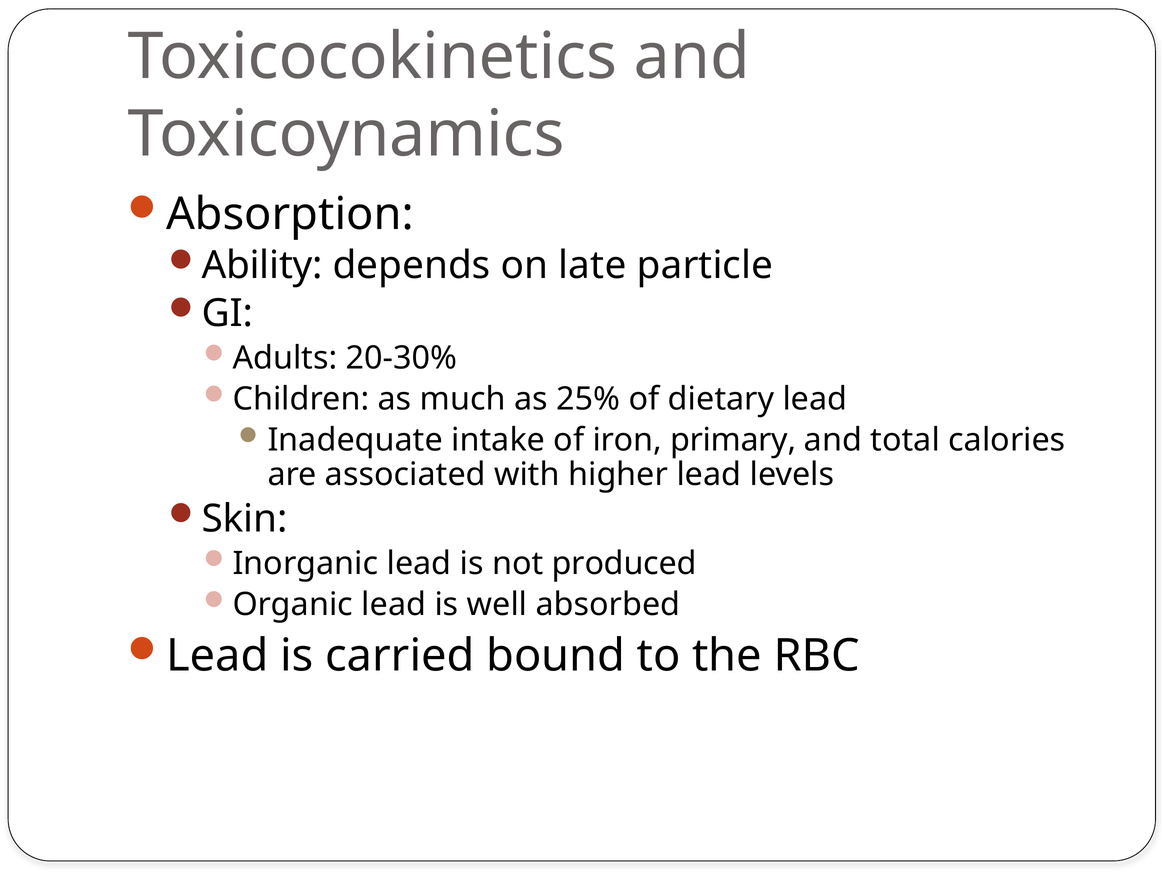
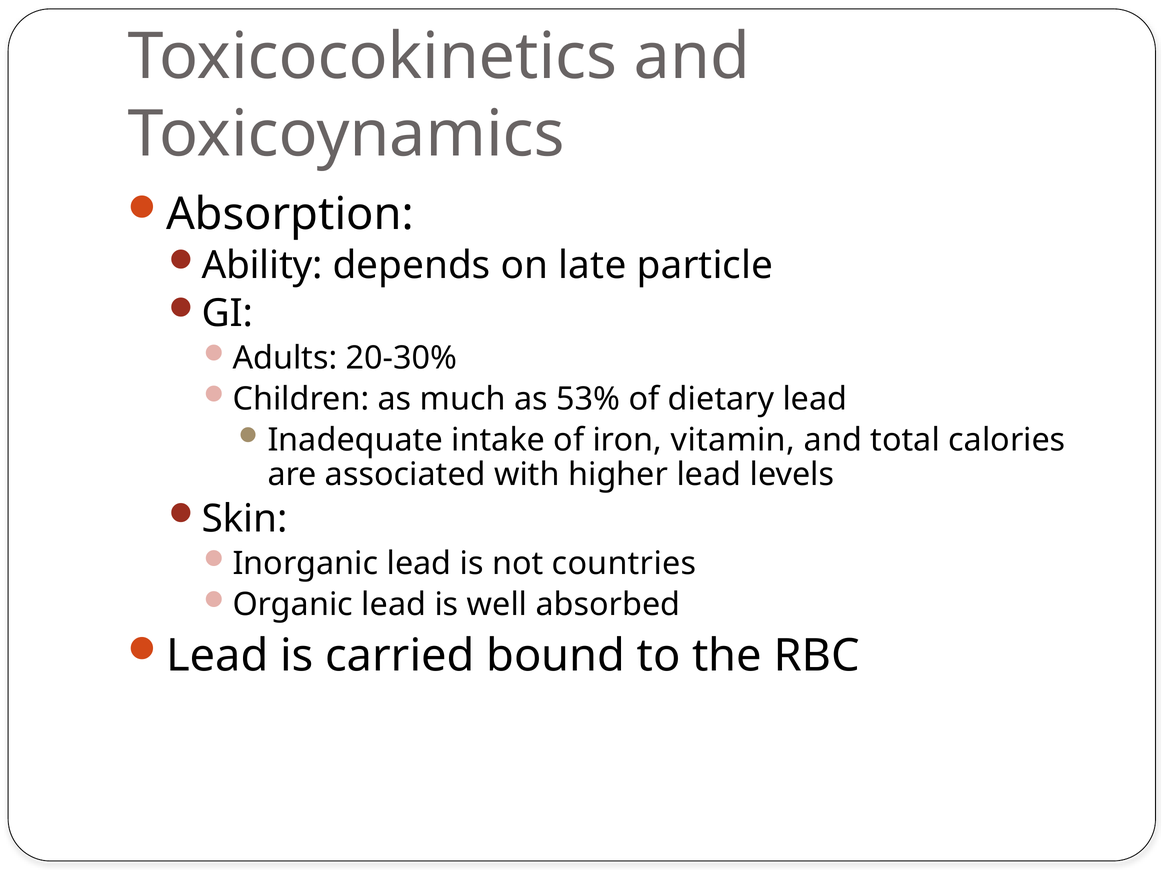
25%: 25% -> 53%
primary: primary -> vitamin
produced: produced -> countries
